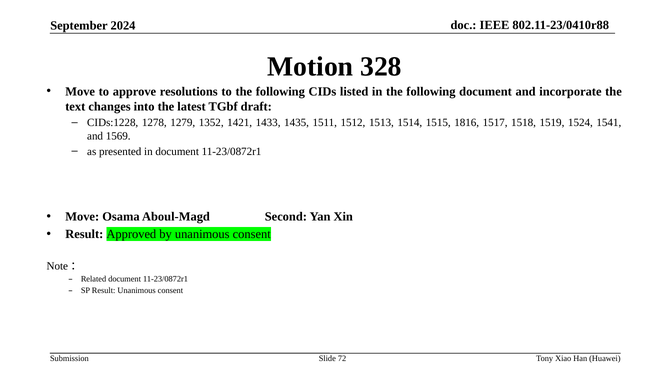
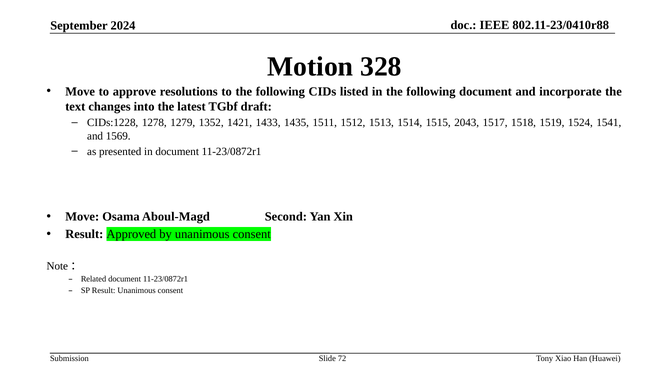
1816: 1816 -> 2043
